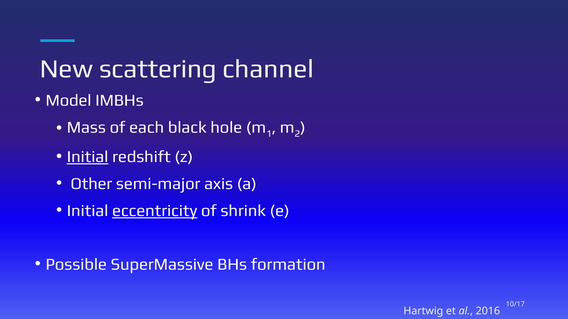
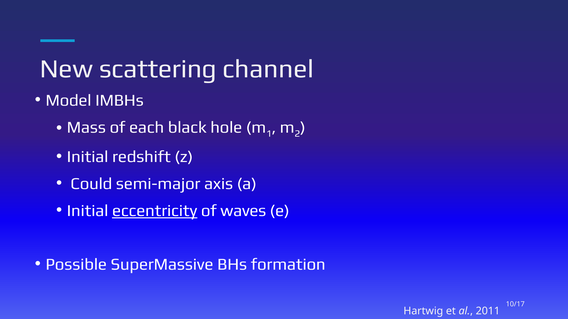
Initial at (88, 157) underline: present -> none
Other: Other -> Could
shrink: shrink -> waves
2016: 2016 -> 2011
